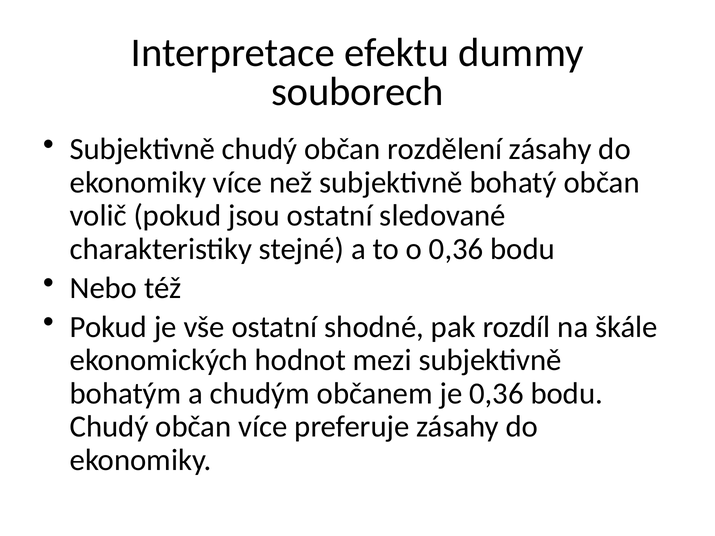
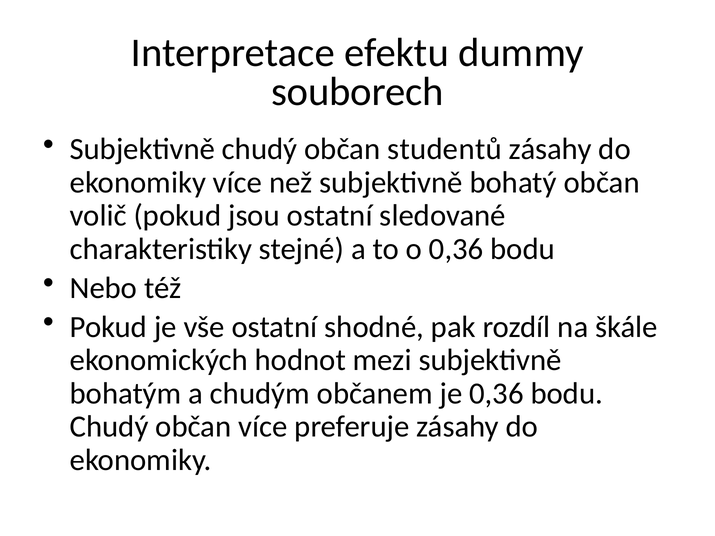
rozdělení: rozdělení -> studentů
